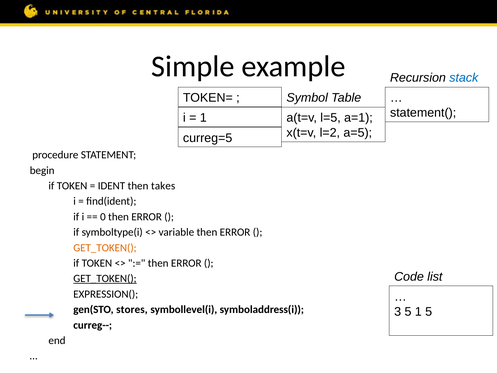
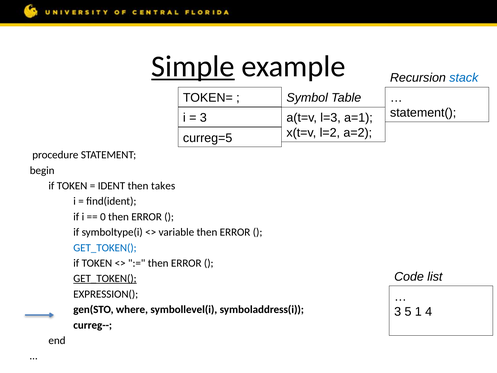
Simple underline: none -> present
1 at (203, 118): 1 -> 3
l=5: l=5 -> l=3
a=5: a=5 -> a=2
GET_TOKEN( at (105, 248) colour: orange -> blue
stores: stores -> where
1 5: 5 -> 4
